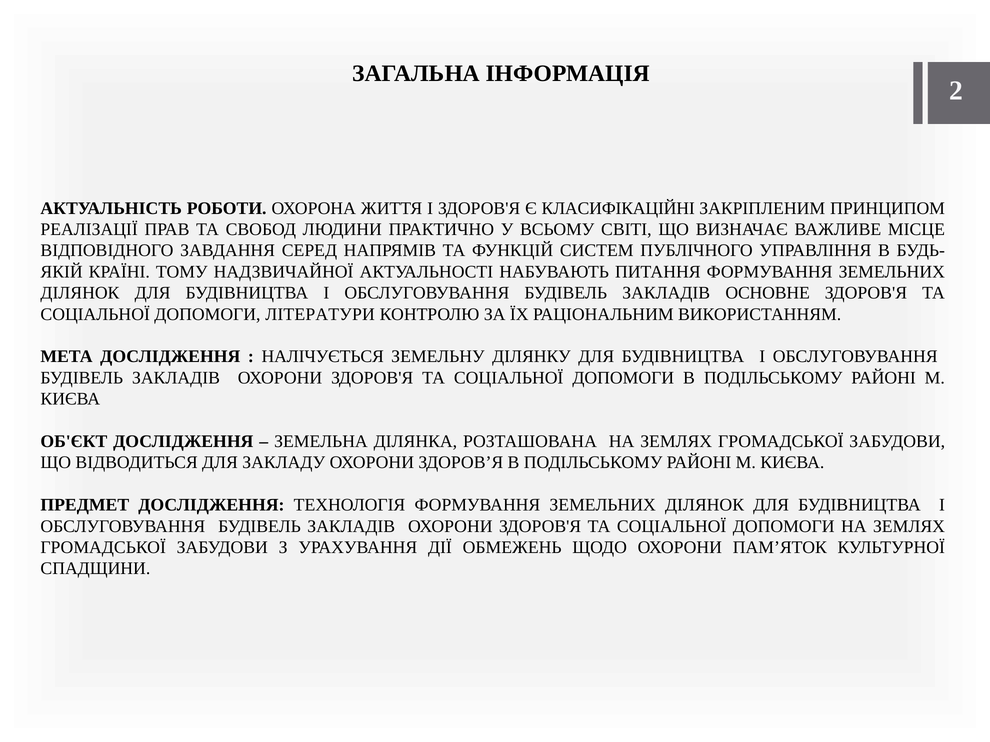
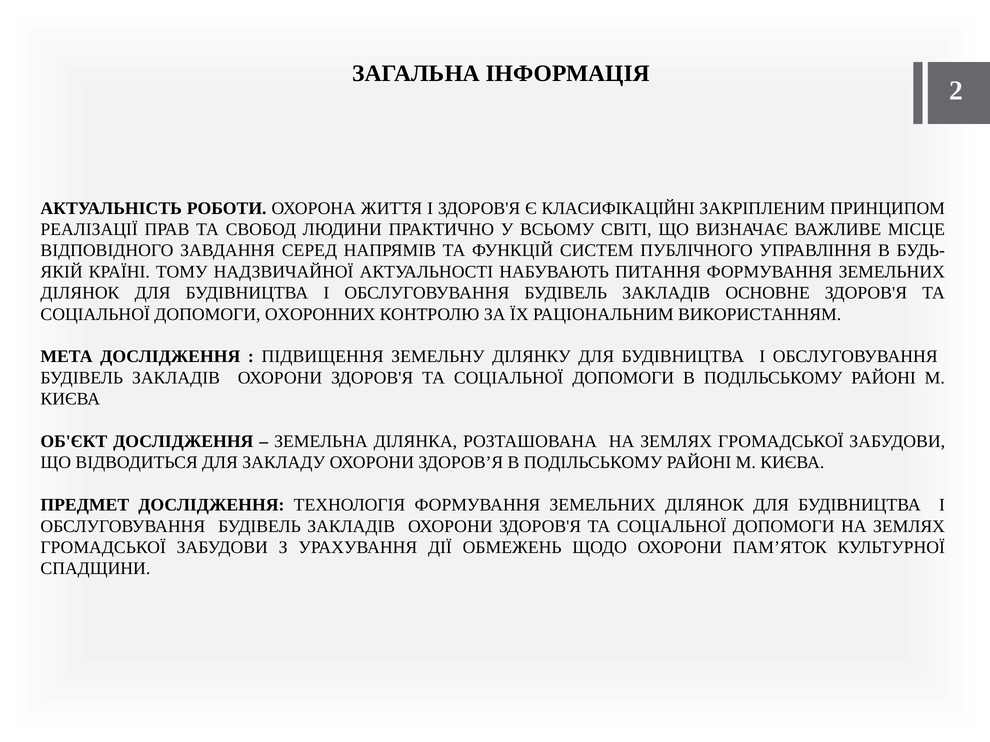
ЛІТЕРАТУРИ: ЛІТЕРАТУРИ -> ОХОРОННИХ
НАЛІЧУЄТЬСЯ: НАЛІЧУЄТЬСЯ -> ПІДВИЩЕННЯ
